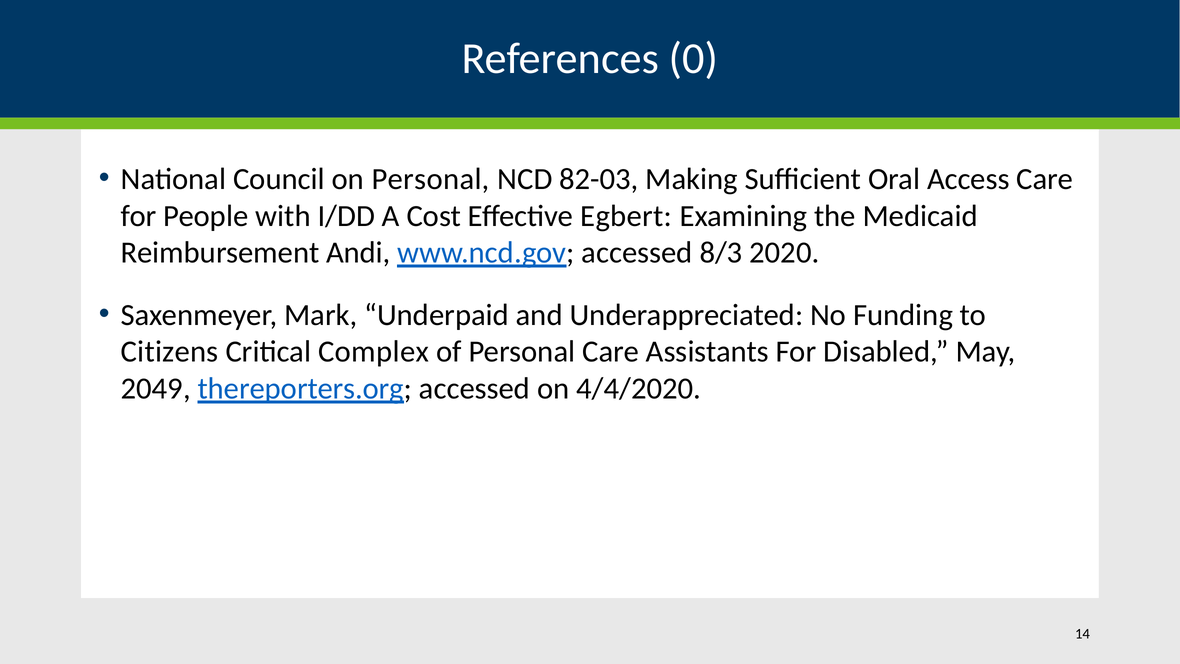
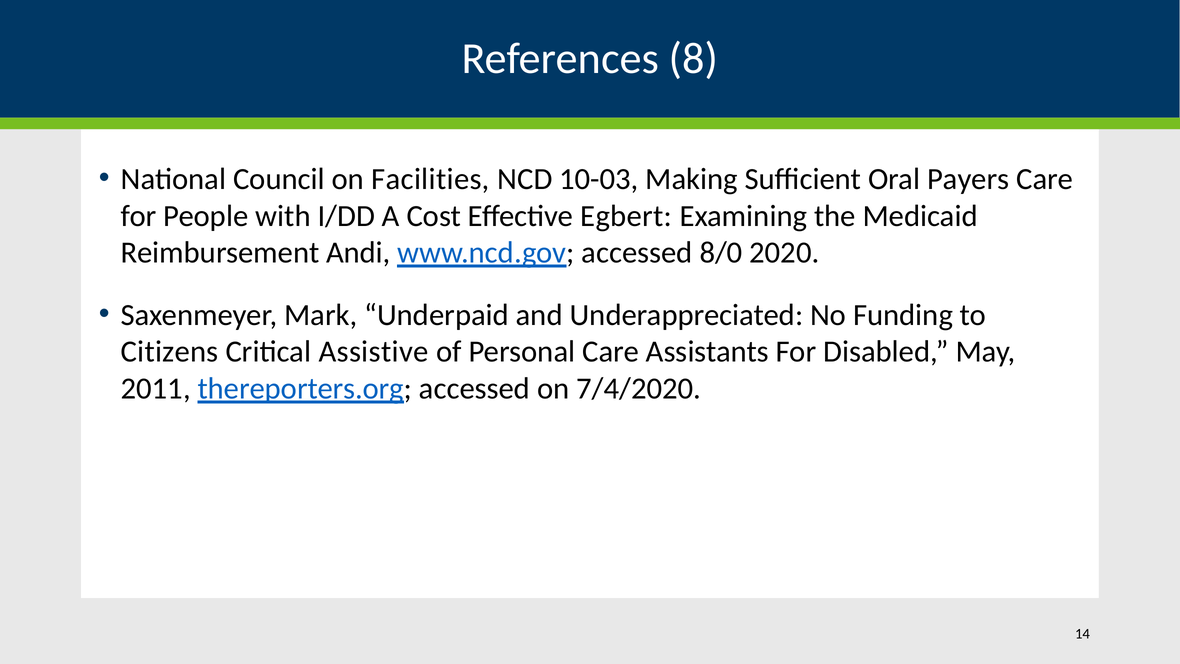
0: 0 -> 8
on Personal: Personal -> Facilities
82-03: 82-03 -> 10-03
Access: Access -> Payers
8/3: 8/3 -> 8/0
Complex: Complex -> Assistive
2049: 2049 -> 2011
4/4/2020: 4/4/2020 -> 7/4/2020
